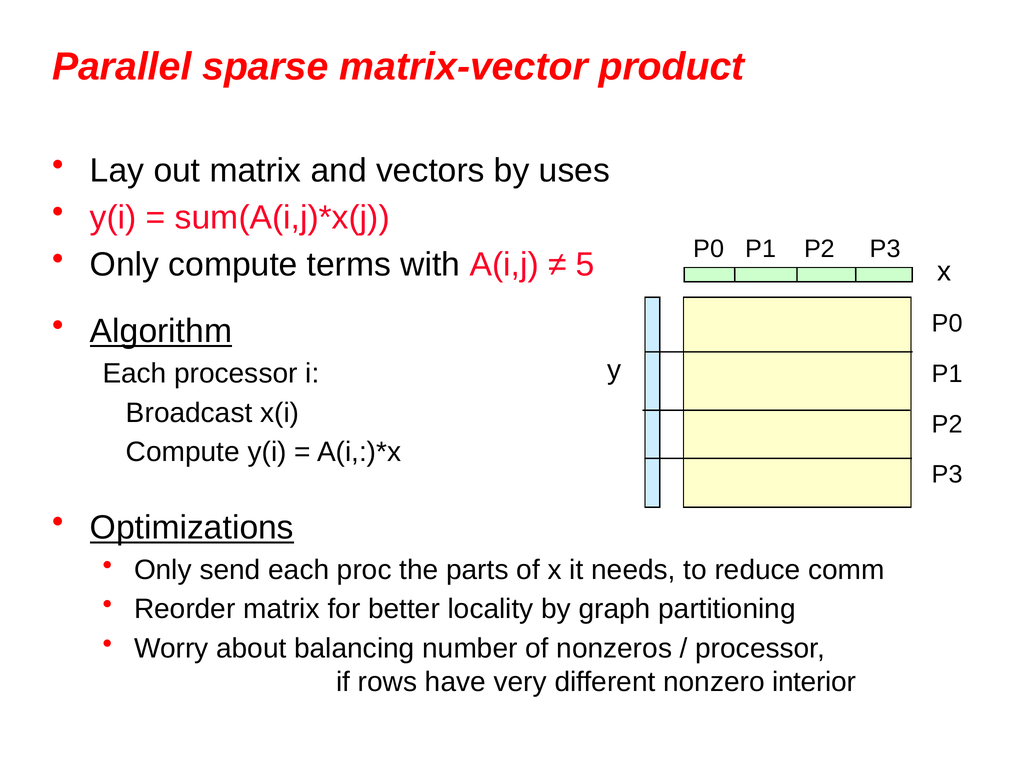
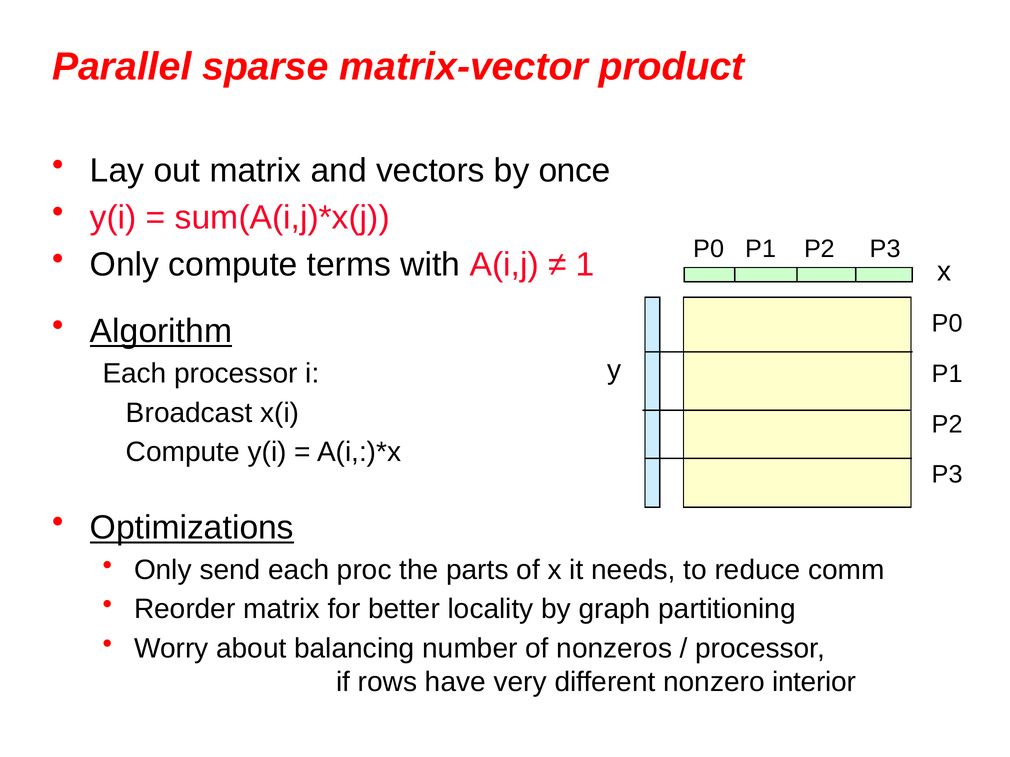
uses: uses -> once
5: 5 -> 1
